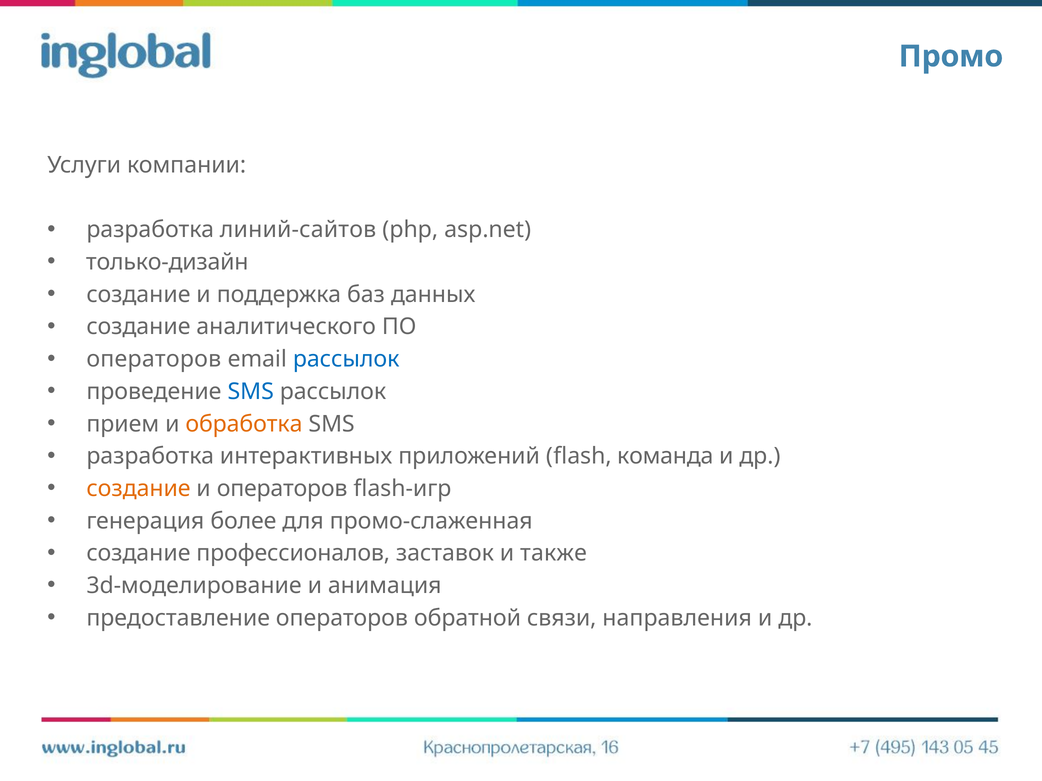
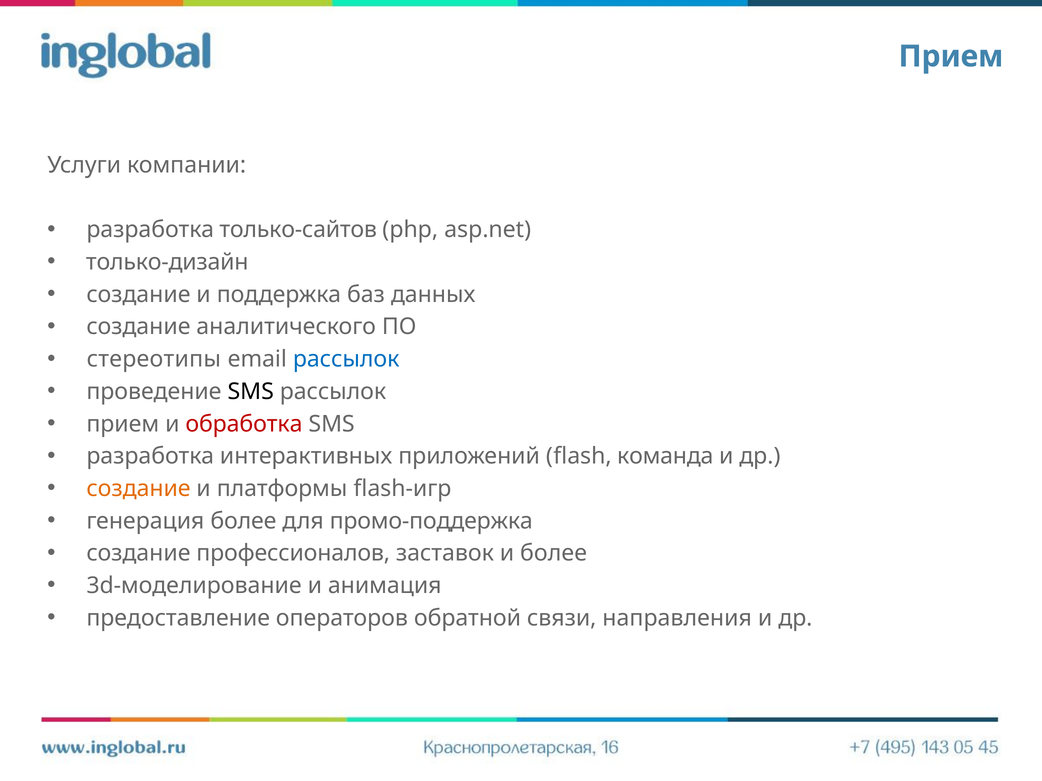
Промо at (951, 56): Промо -> Прием
линий-сайтов: линий-сайтов -> только-сайтов
операторов at (154, 359): операторов -> стереотипы
SMS at (251, 392) colour: blue -> black
обработка colour: orange -> red
и операторов: операторов -> платформы
промо-слаженная: промо-слаженная -> промо-поддержка
и также: также -> более
